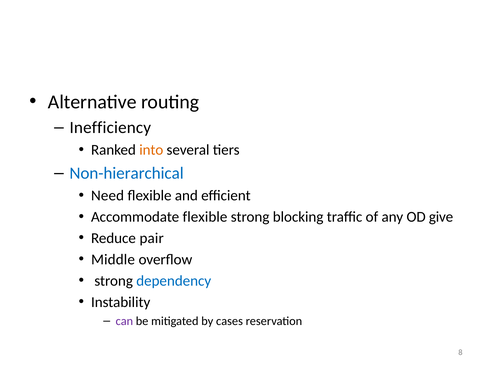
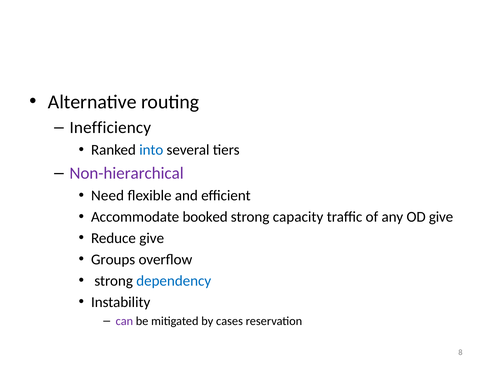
into colour: orange -> blue
Non-hierarchical colour: blue -> purple
Accommodate flexible: flexible -> booked
blocking: blocking -> capacity
Reduce pair: pair -> give
Middle: Middle -> Groups
